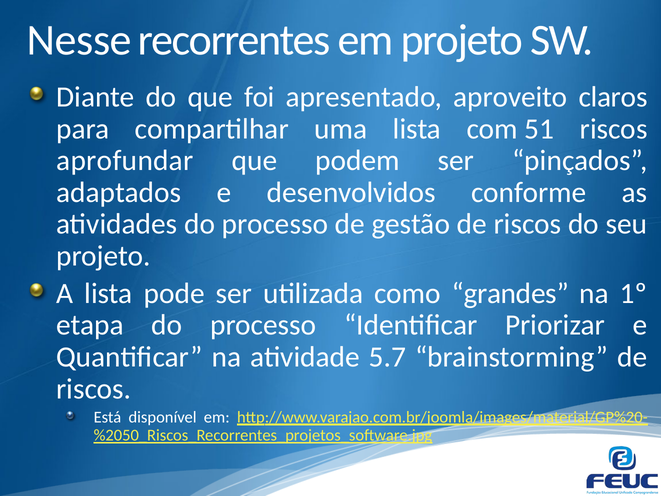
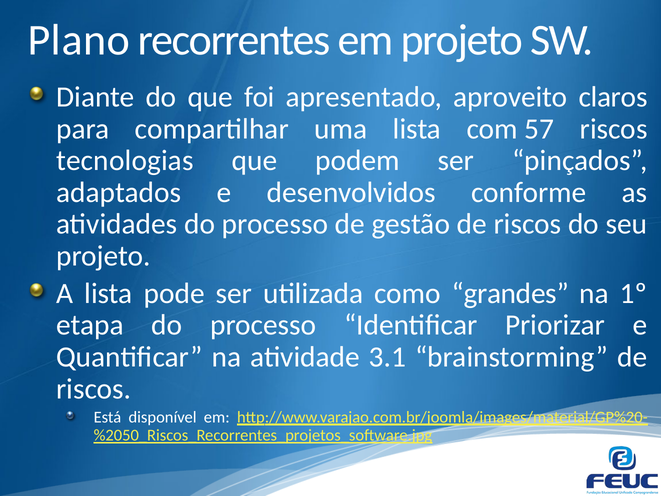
Nesse: Nesse -> Plano
51: 51 -> 57
aprofundar: aprofundar -> tecnologias
5.7: 5.7 -> 3.1
